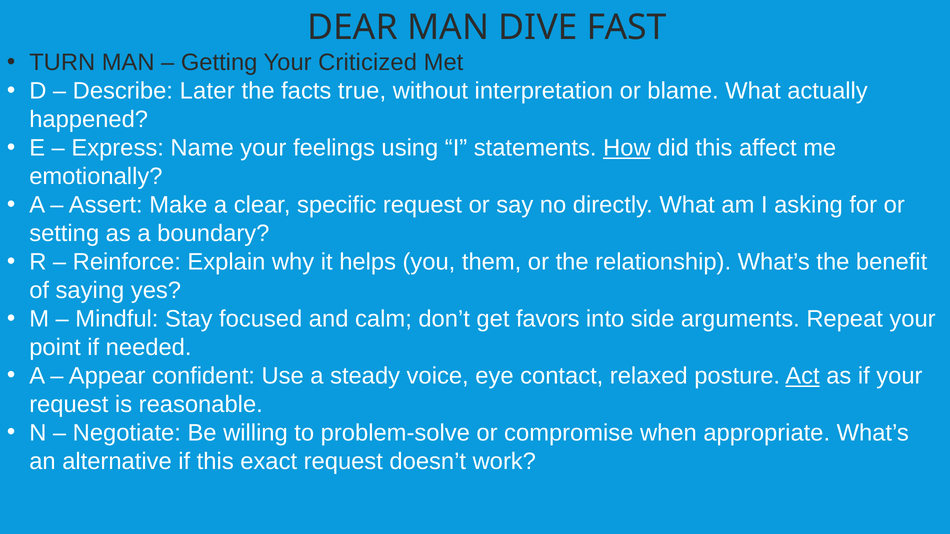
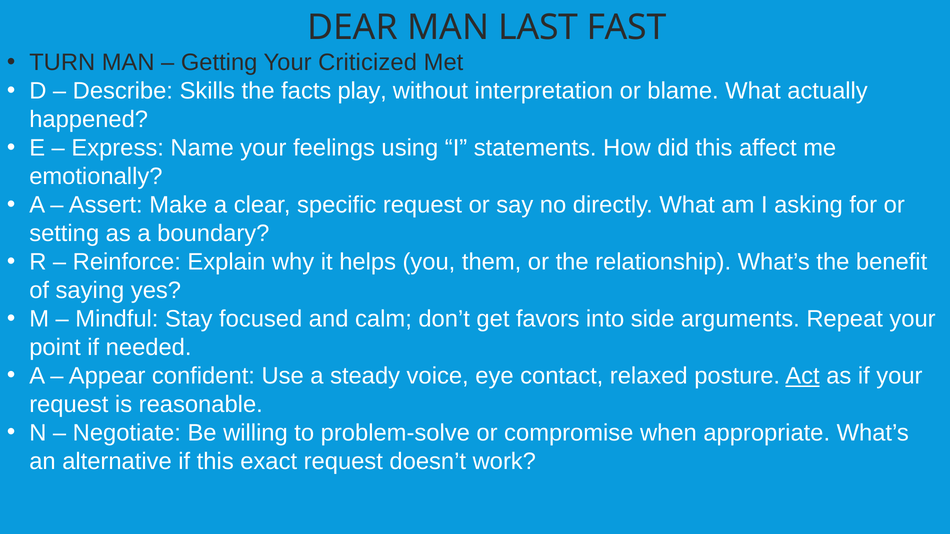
DIVE: DIVE -> LAST
Later: Later -> Skills
true: true -> play
How underline: present -> none
